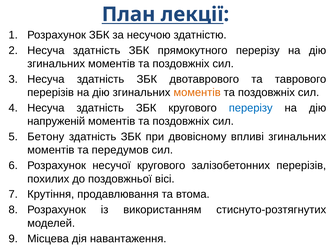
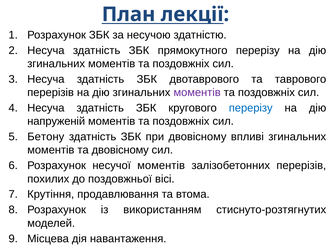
моментів at (197, 93) colour: orange -> purple
та передумов: передумов -> двовісному
несучої кругового: кругового -> моментів
